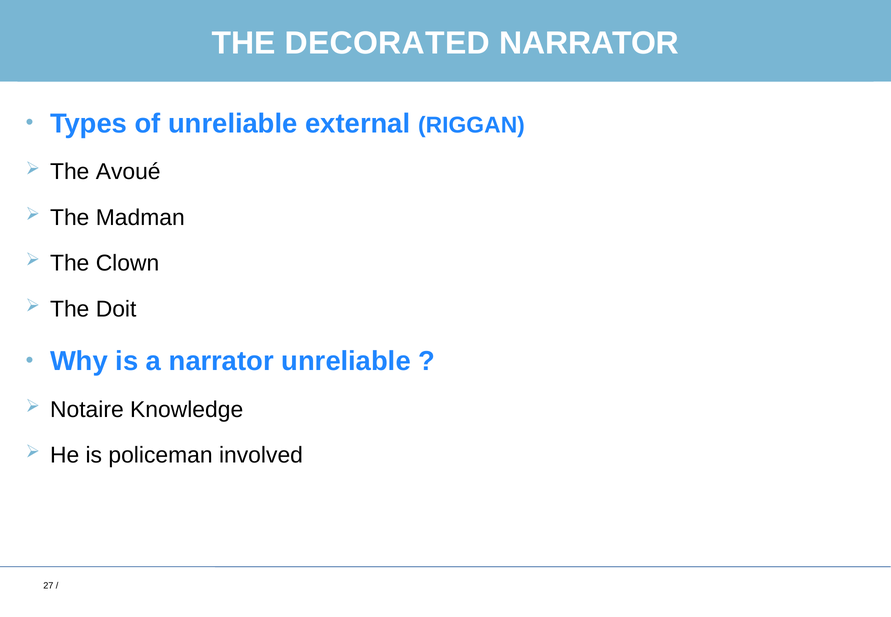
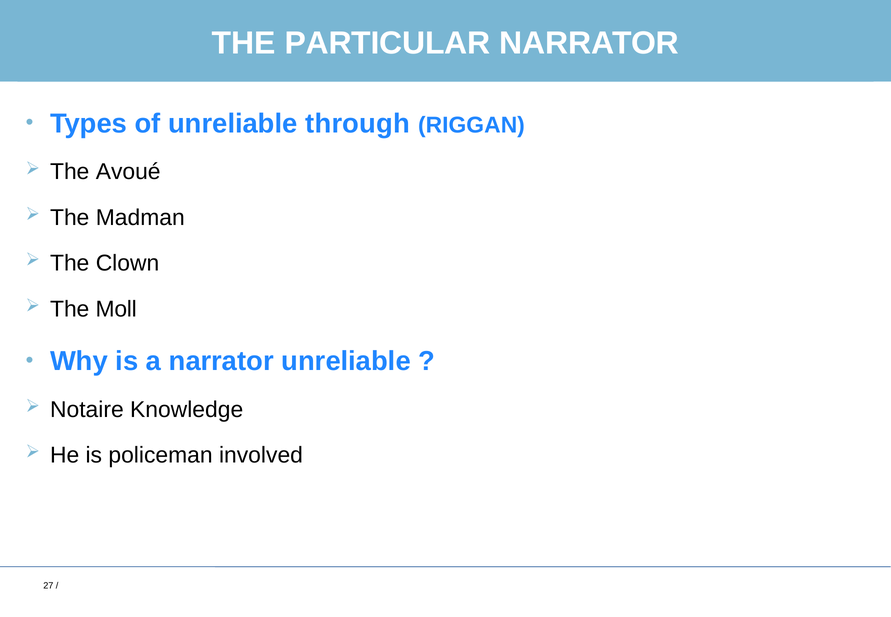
DECORATED: DECORATED -> PARTICULAR
external: external -> through
Doit: Doit -> Moll
